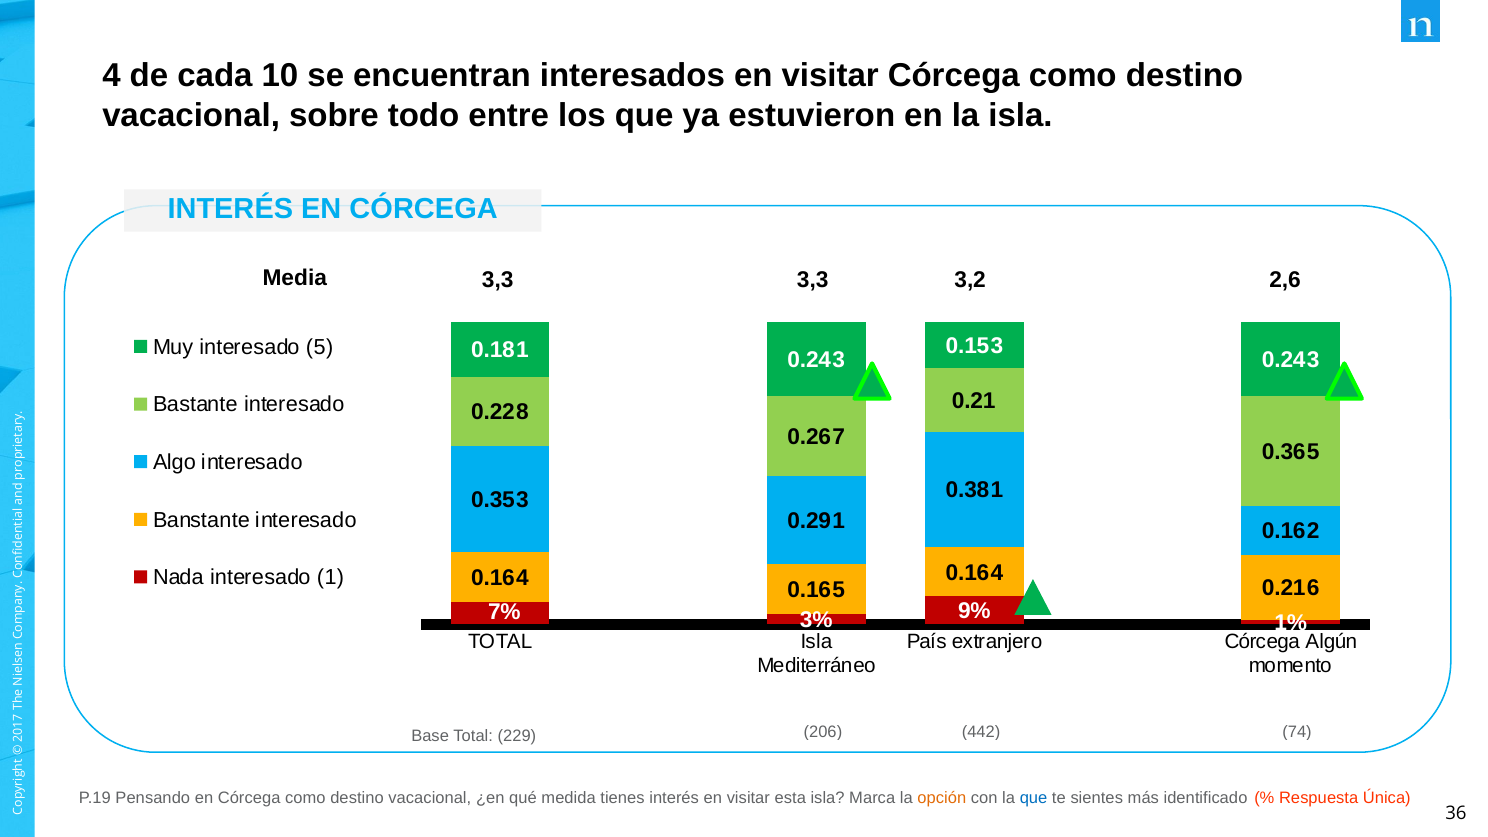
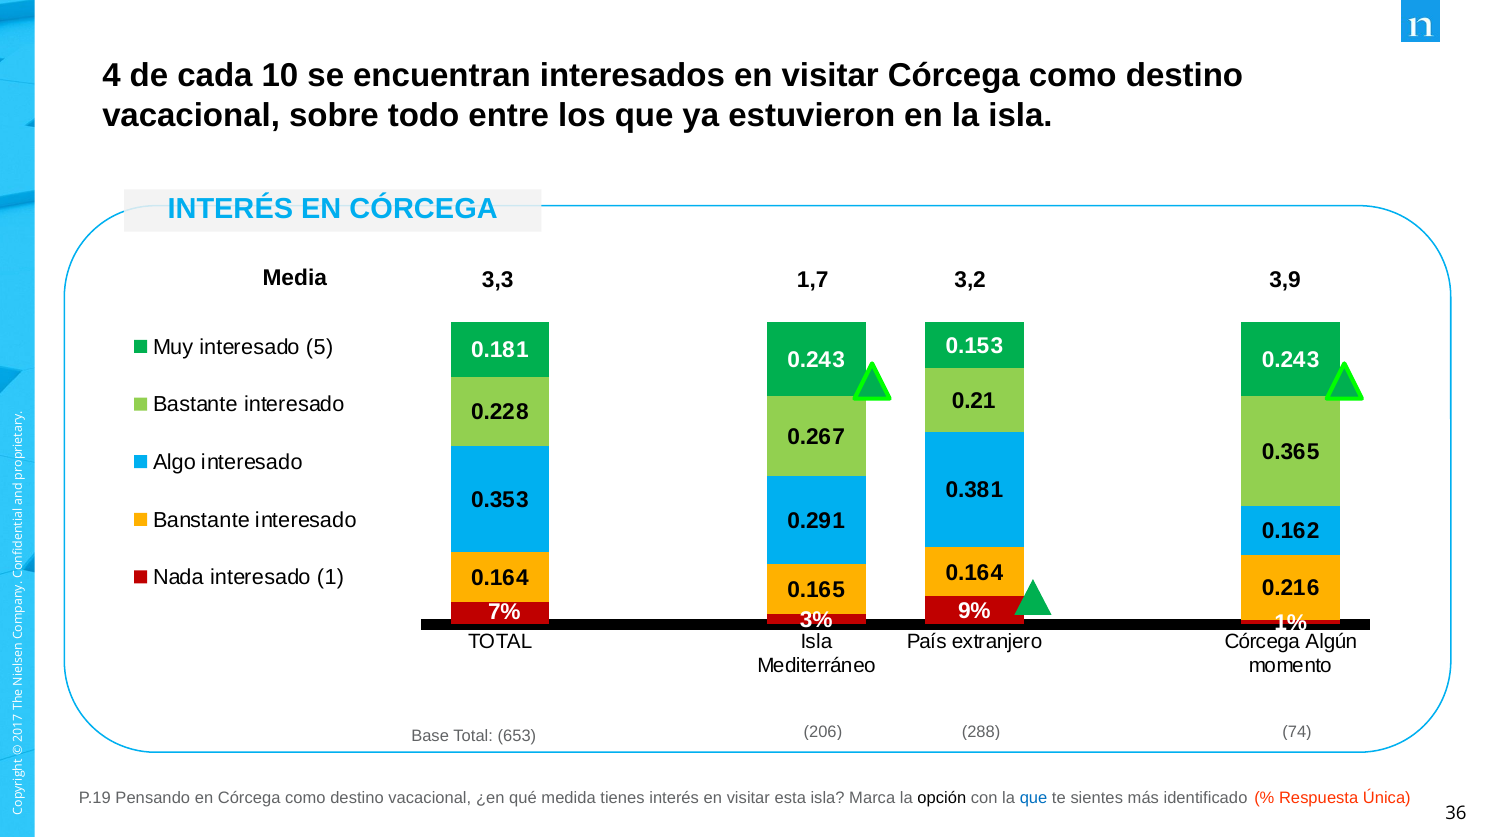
3,3 3,3: 3,3 -> 1,7
2,6: 2,6 -> 3,9
442: 442 -> 288
229: 229 -> 653
opción colour: orange -> black
